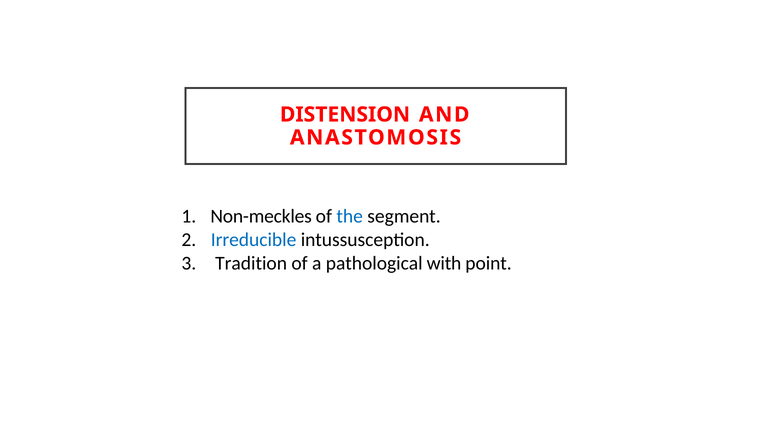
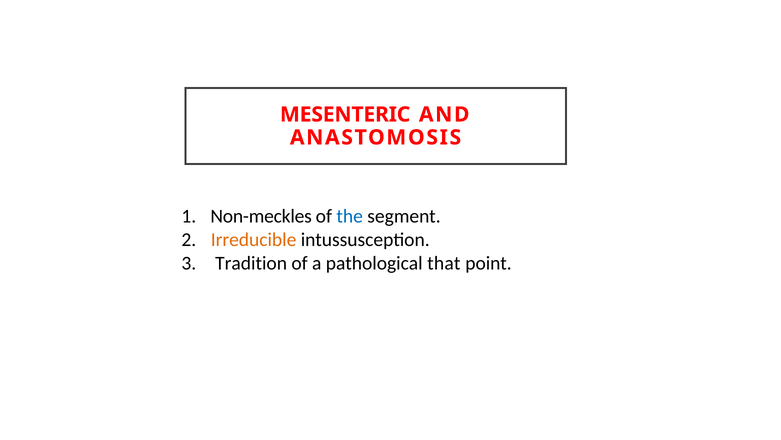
DISTENSION: DISTENSION -> MESENTERIC
Irreducible colour: blue -> orange
with: with -> that
